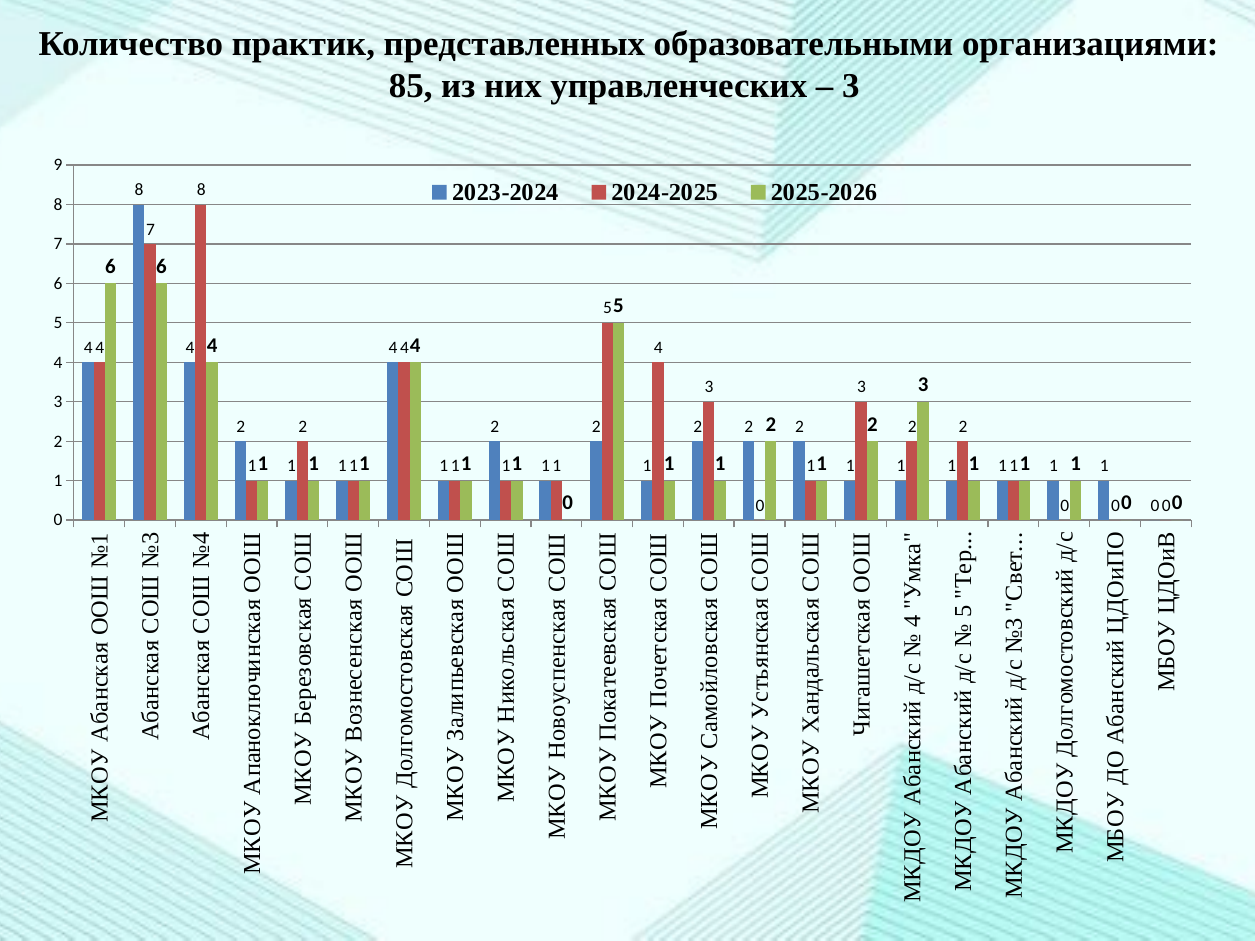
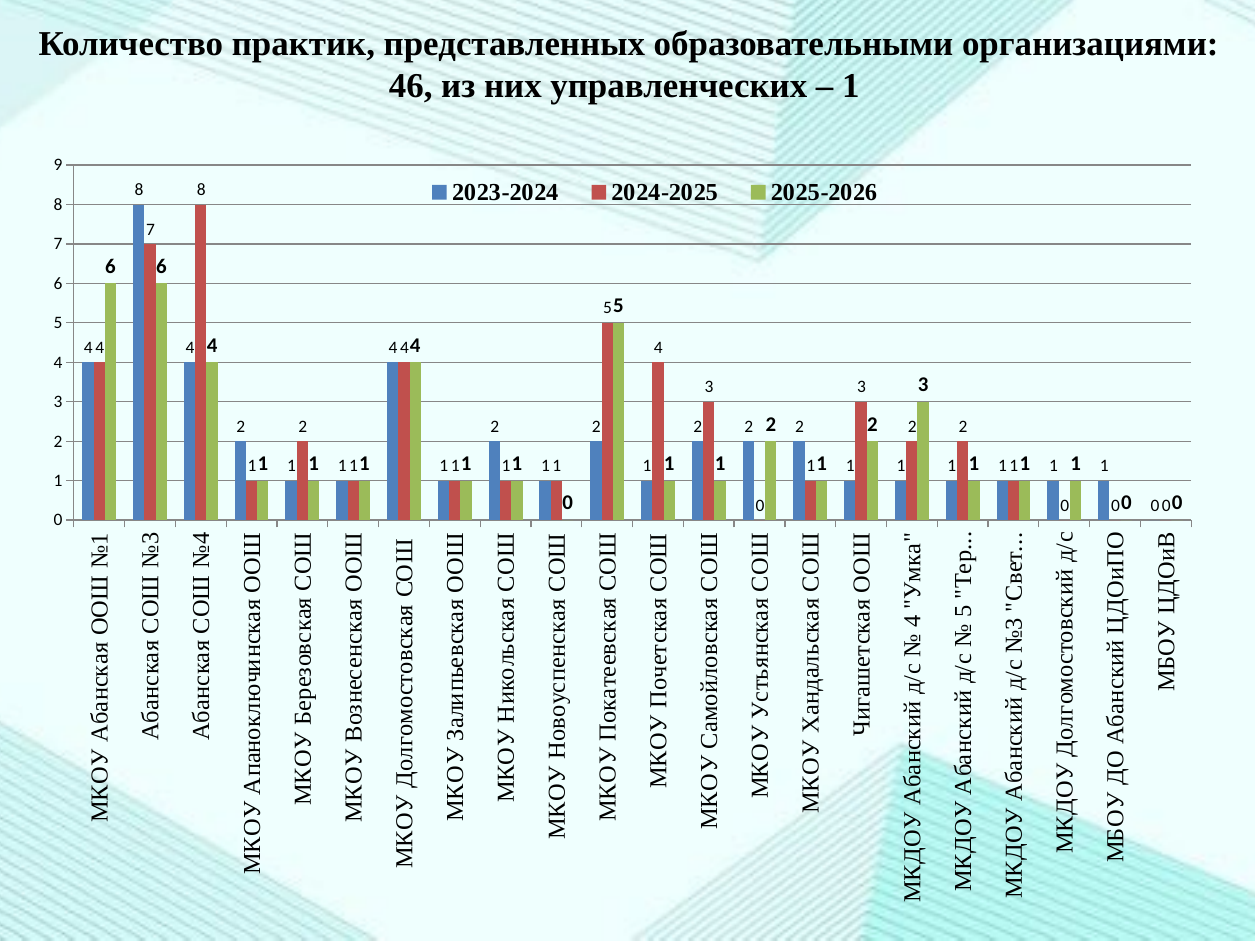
85: 85 -> 46
3 at (851, 86): 3 -> 1
